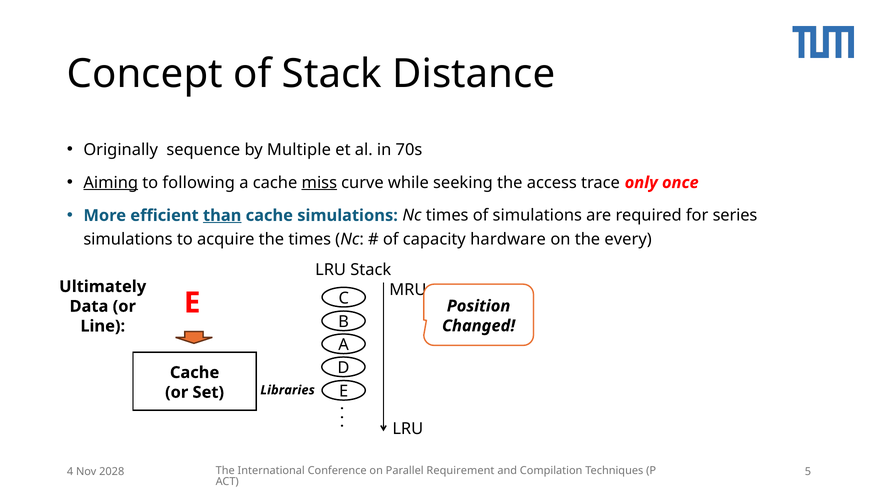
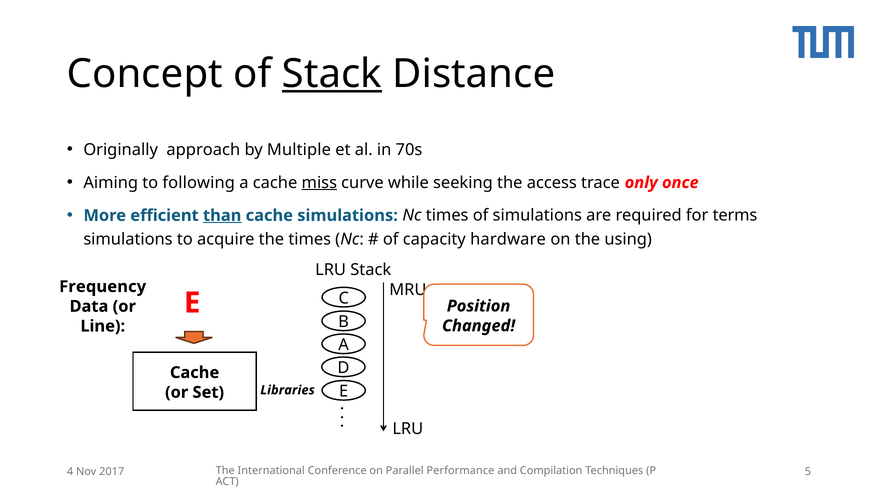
Stack at (332, 74) underline: none -> present
sequence: sequence -> approach
Aiming underline: present -> none
series: series -> terms
every: every -> using
Ultimately: Ultimately -> Frequency
Requirement: Requirement -> Performance
2028: 2028 -> 2017
